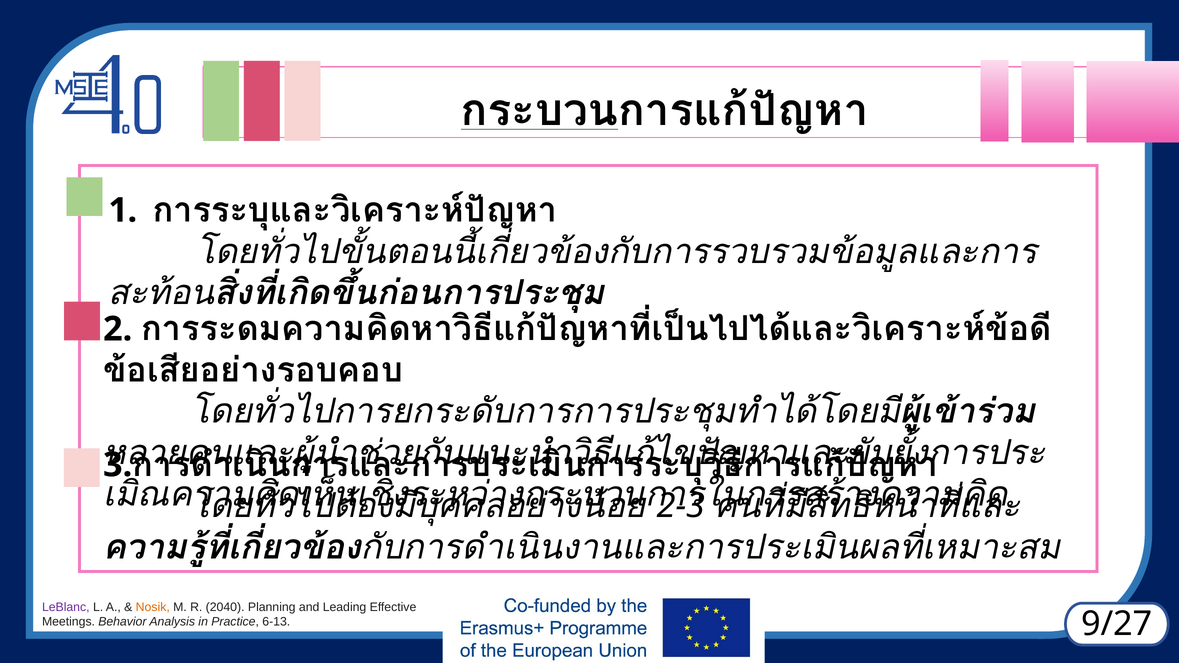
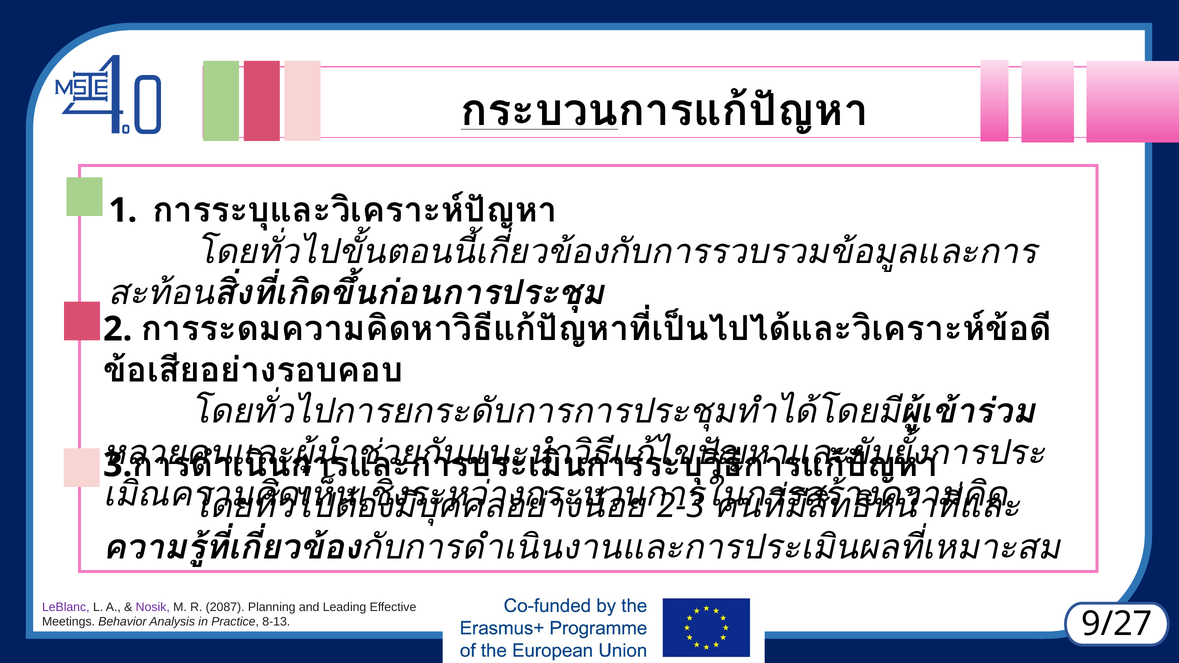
Nosik colour: orange -> purple
2040: 2040 -> 2087
6-13: 6-13 -> 8-13
